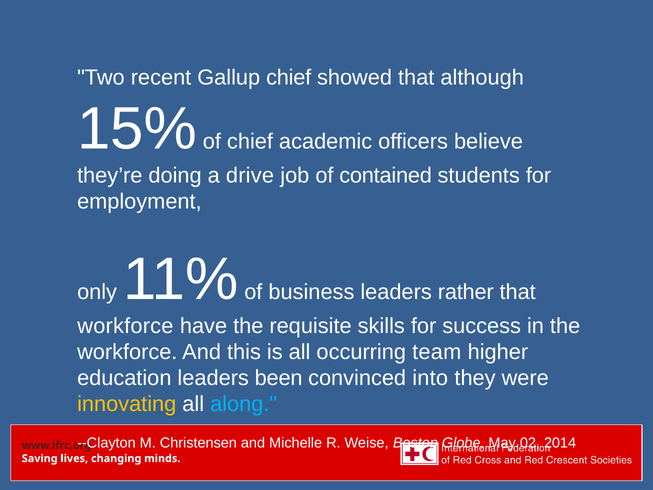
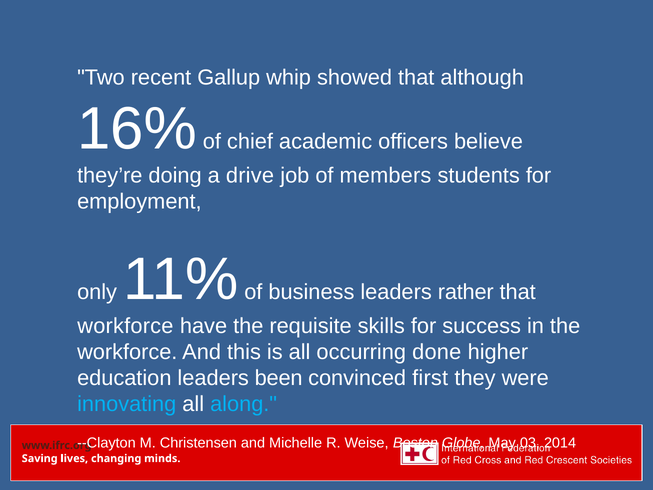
Gallup chief: chief -> whip
15%: 15% -> 16%
contained: contained -> members
team: team -> done
into: into -> first
innovating colour: yellow -> light blue
02: 02 -> 03
